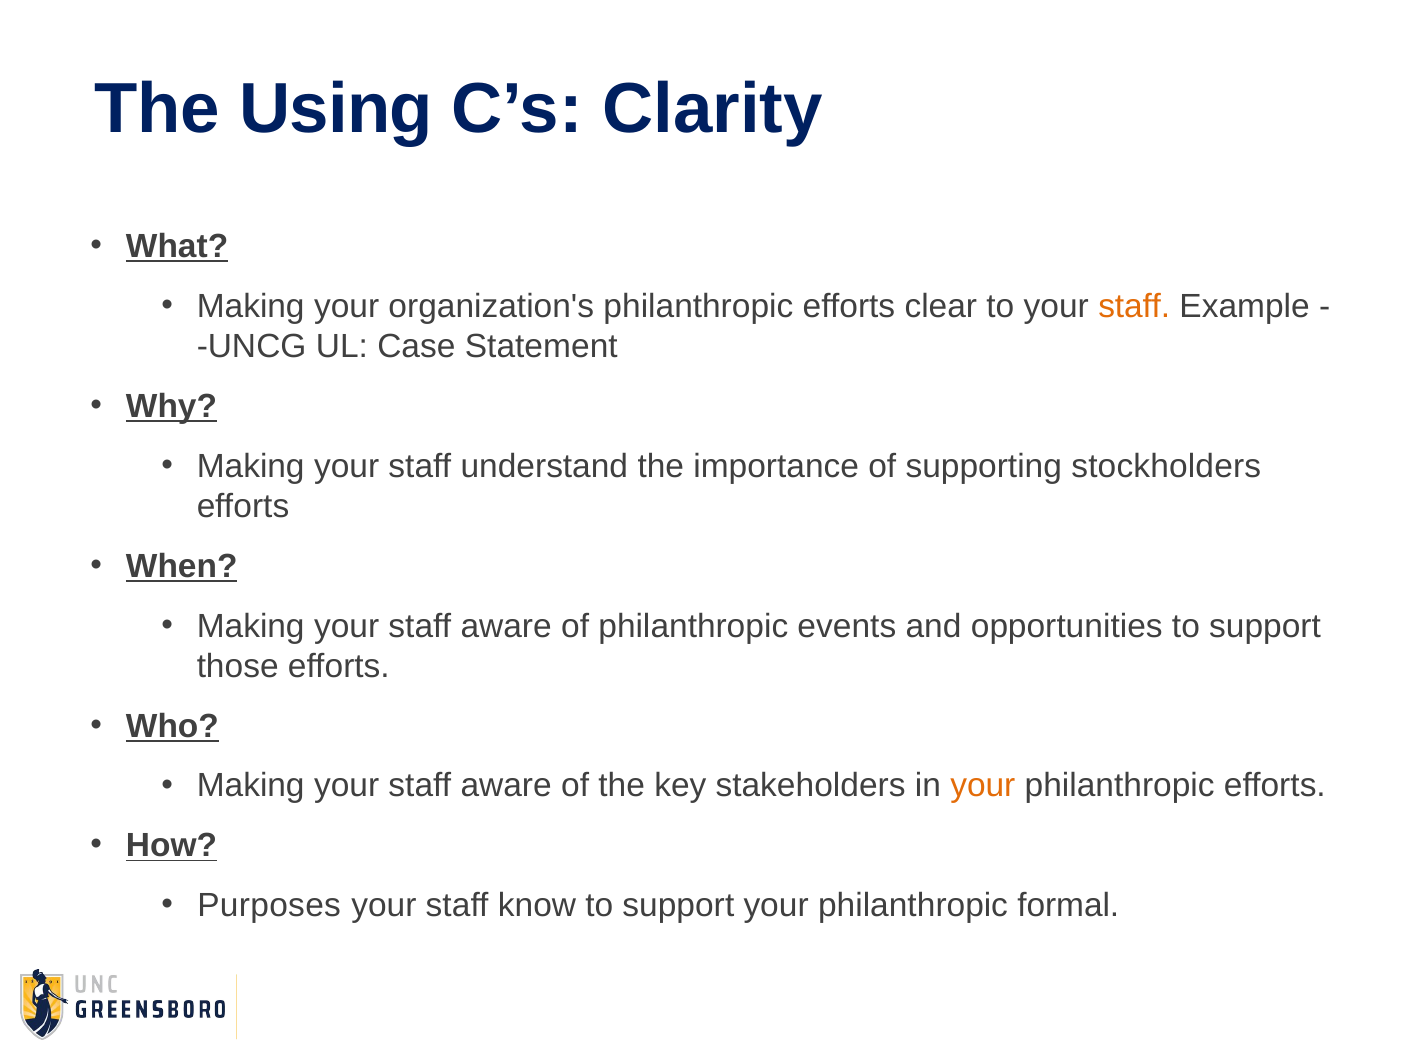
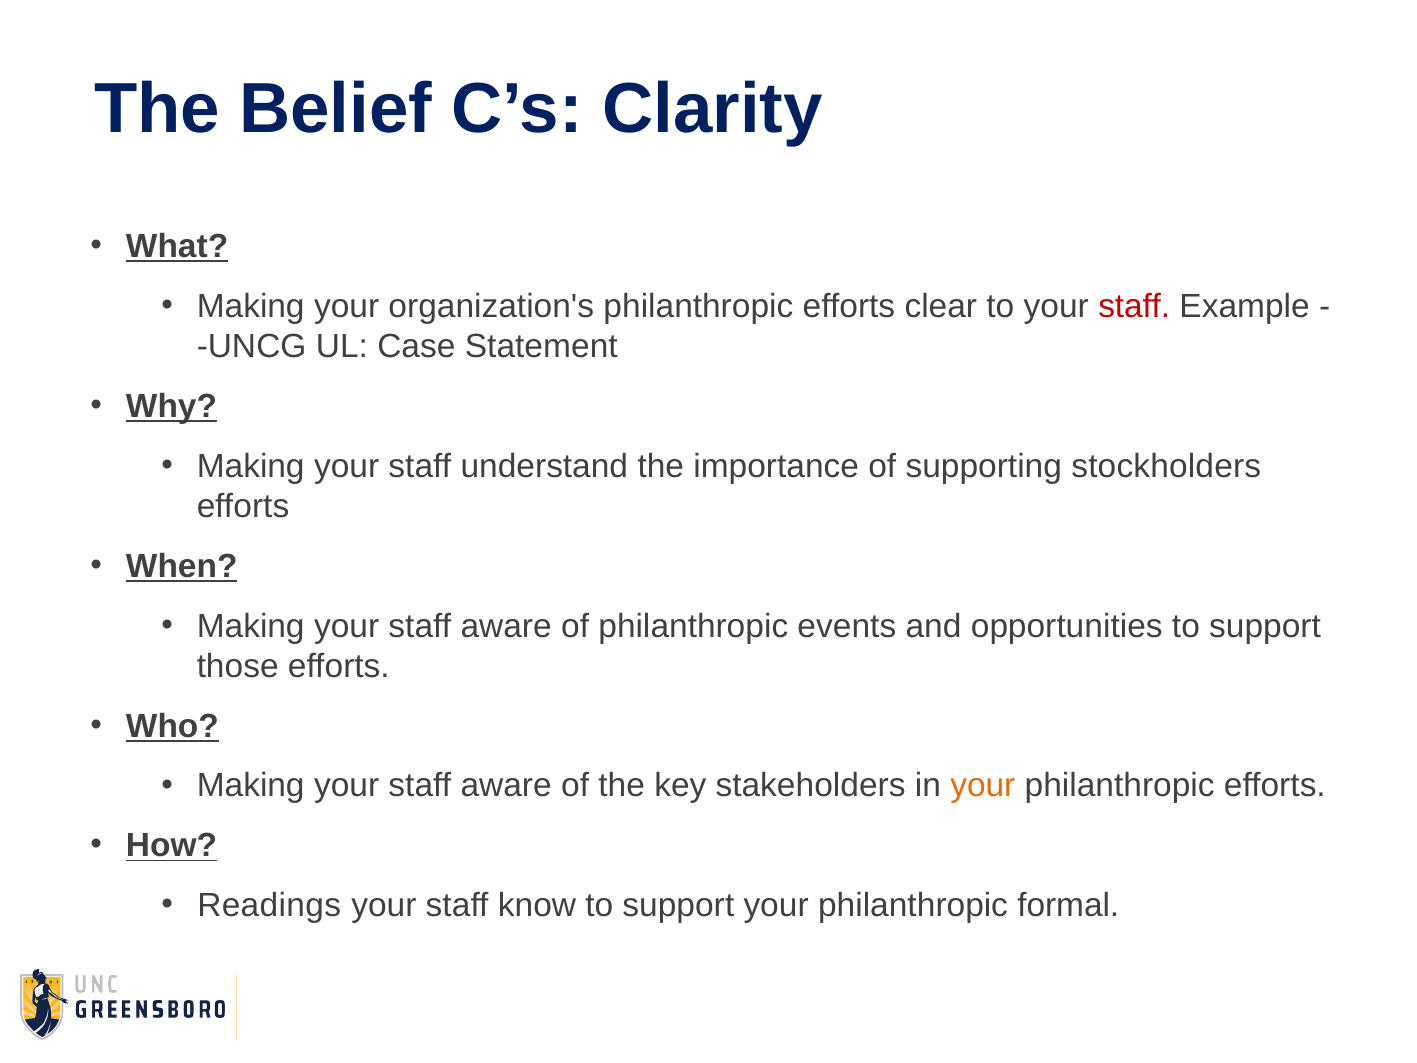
Using: Using -> Belief
staff at (1134, 306) colour: orange -> red
Purposes: Purposes -> Readings
